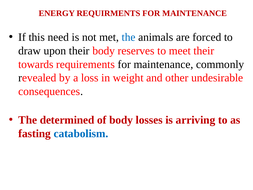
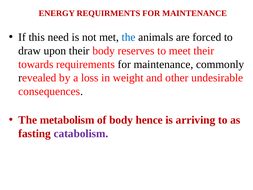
determined: determined -> metabolism
losses: losses -> hence
catabolism colour: blue -> purple
